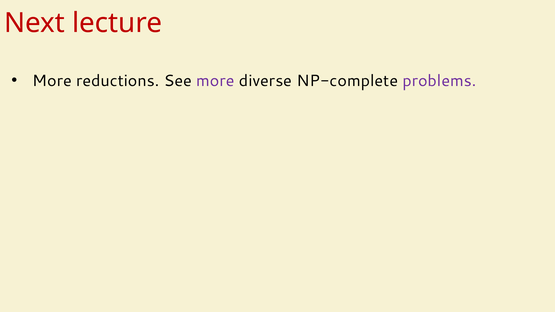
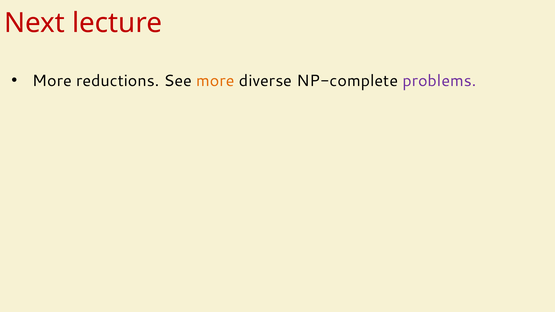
more at (215, 81) colour: purple -> orange
